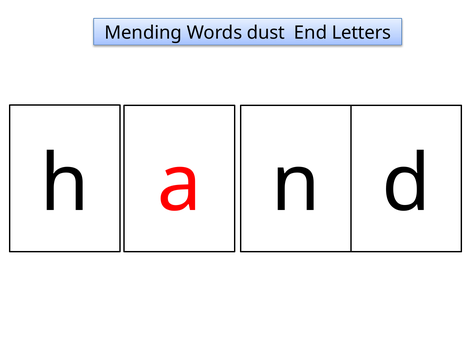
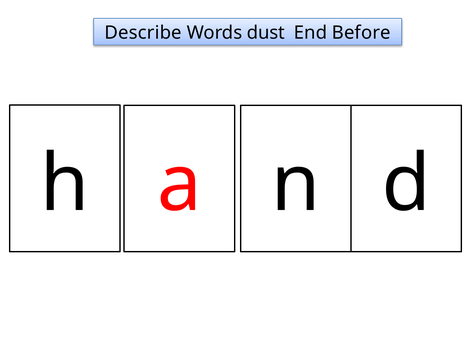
Mending: Mending -> Describe
Letters: Letters -> Before
